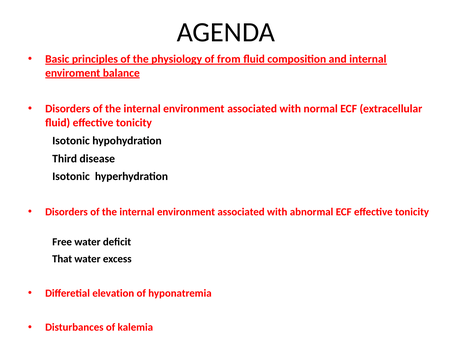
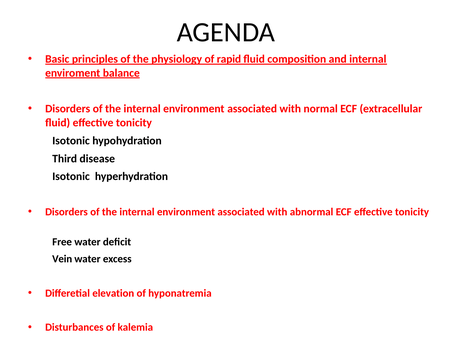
from: from -> rapid
That: That -> Vein
